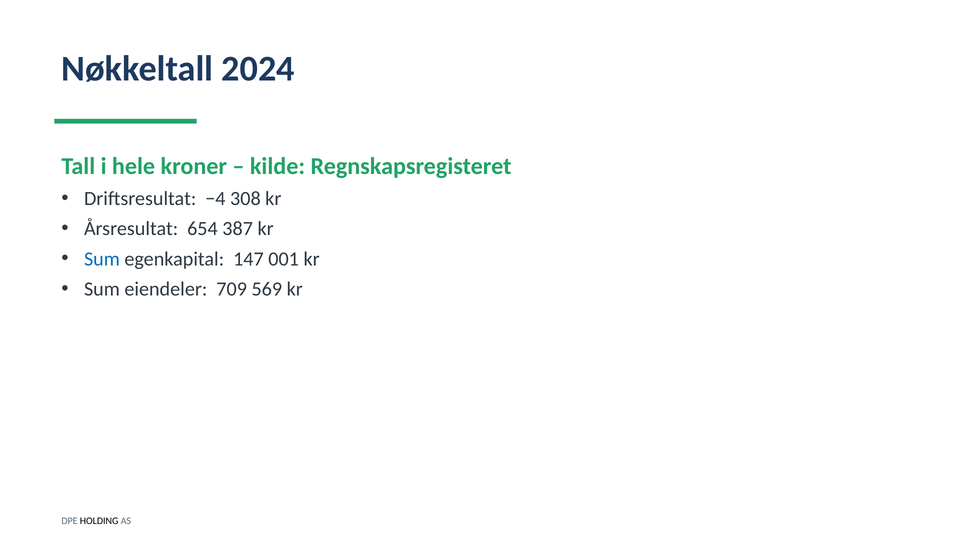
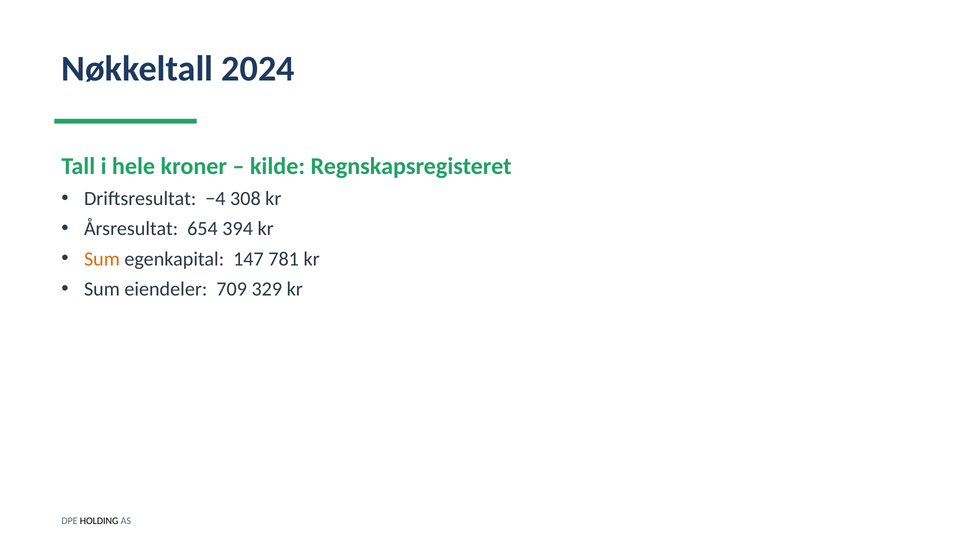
387: 387 -> 394
Sum at (102, 259) colour: blue -> orange
001: 001 -> 781
569: 569 -> 329
